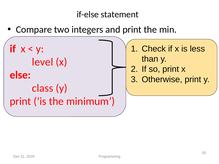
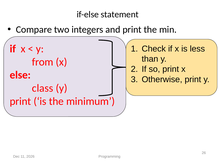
level: level -> from
